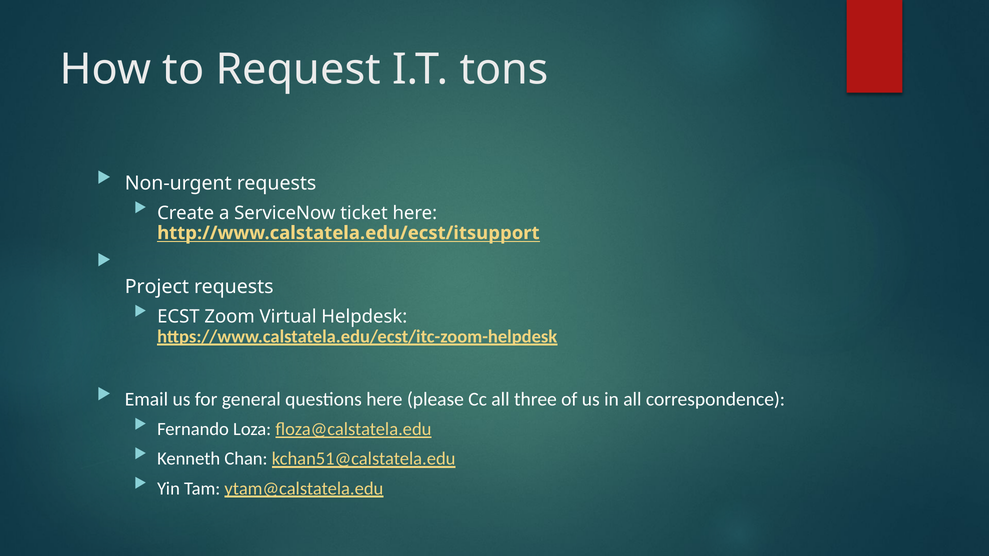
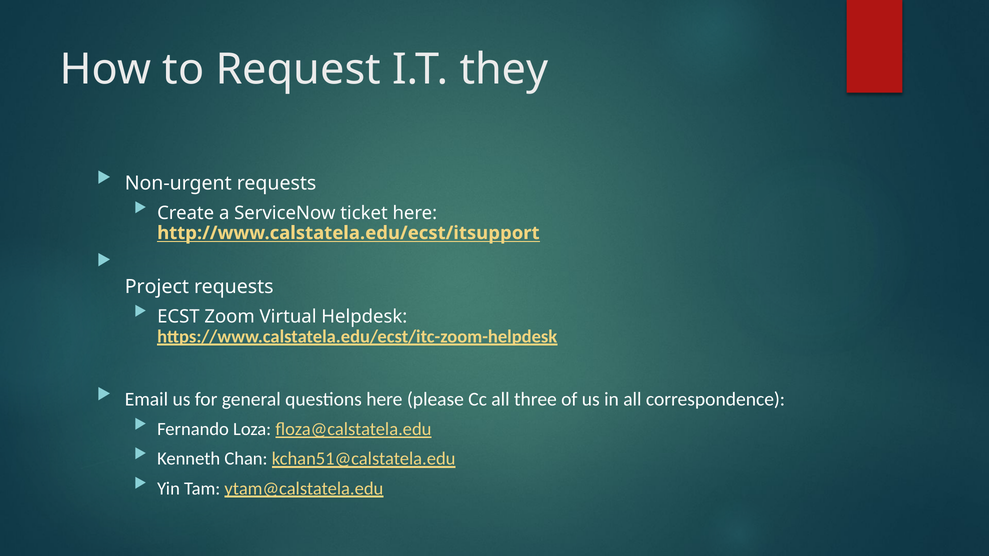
tons: tons -> they
